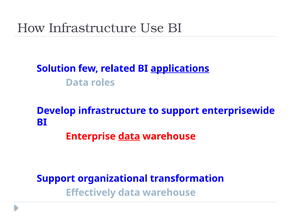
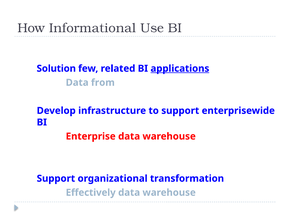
How Infrastructure: Infrastructure -> Informational
roles: roles -> from
data at (129, 136) underline: present -> none
